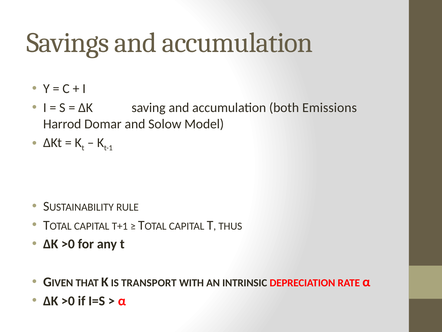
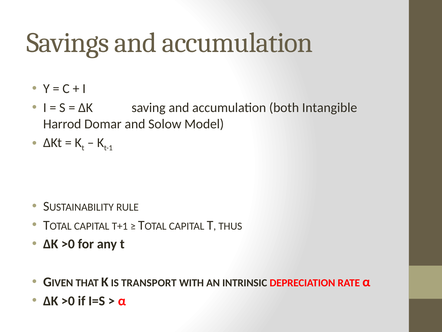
Emissions: Emissions -> Intangible
